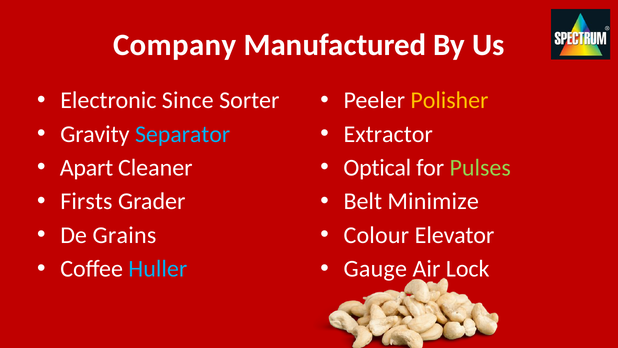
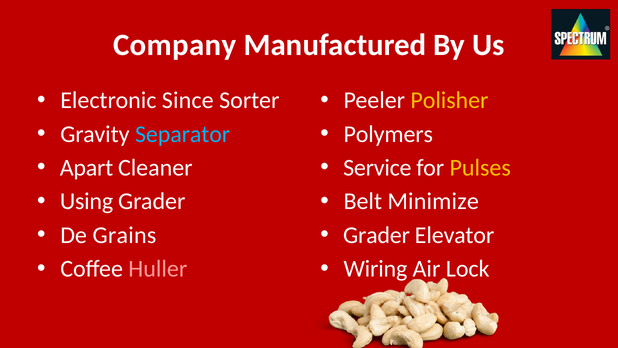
Extractor: Extractor -> Polymers
Optical: Optical -> Service
Pulses colour: light green -> yellow
Firsts: Firsts -> Using
Colour at (376, 235): Colour -> Grader
Huller colour: light blue -> pink
Gauge: Gauge -> Wiring
